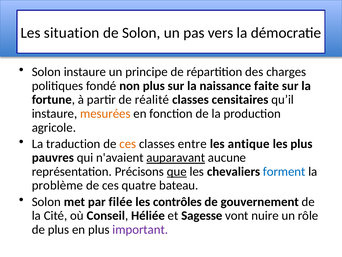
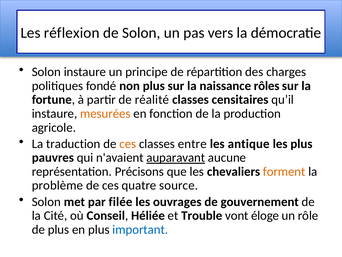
situation: situation -> réflexion
faite: faite -> rôles
que underline: present -> none
forment colour: blue -> orange
bateau: bateau -> source
contrôles: contrôles -> ouvrages
Sagesse: Sagesse -> Trouble
nuire: nuire -> éloge
important colour: purple -> blue
